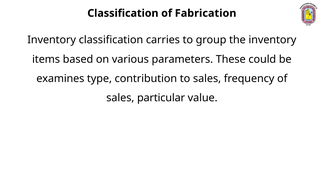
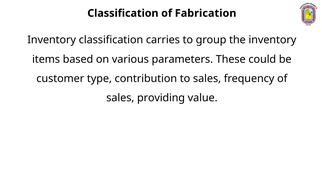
examines: examines -> customer
particular: particular -> providing
